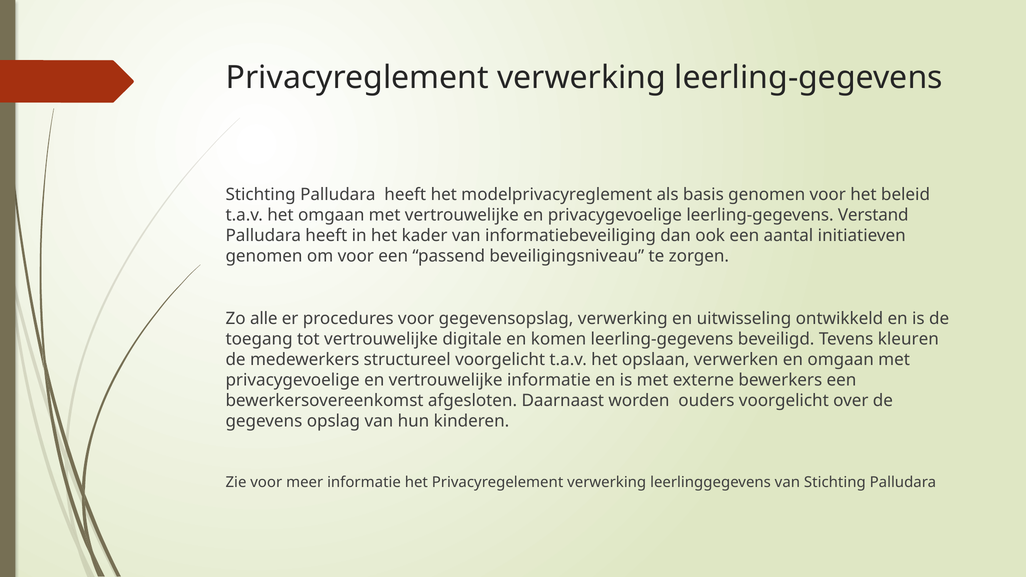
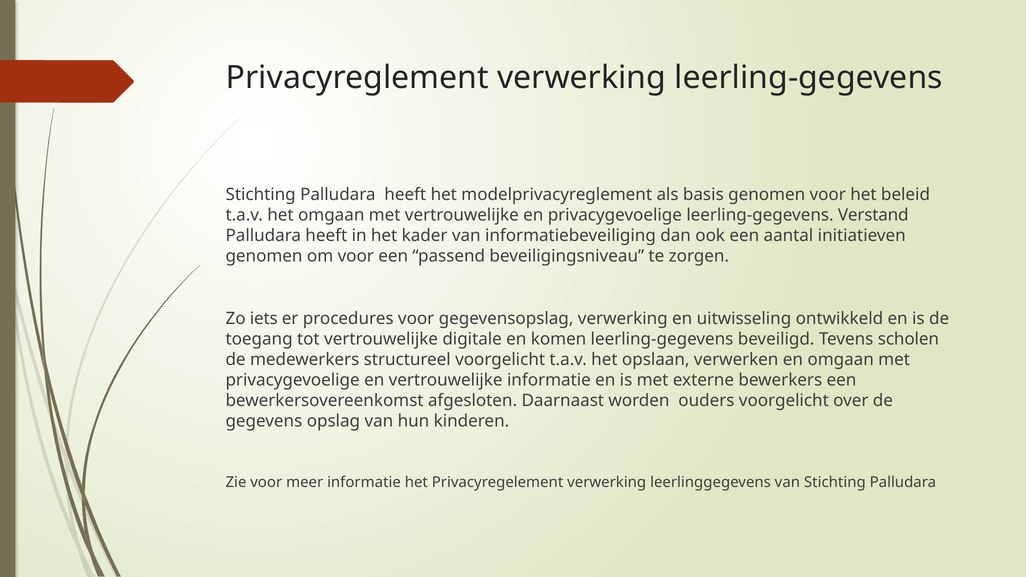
alle: alle -> iets
kleuren: kleuren -> scholen
